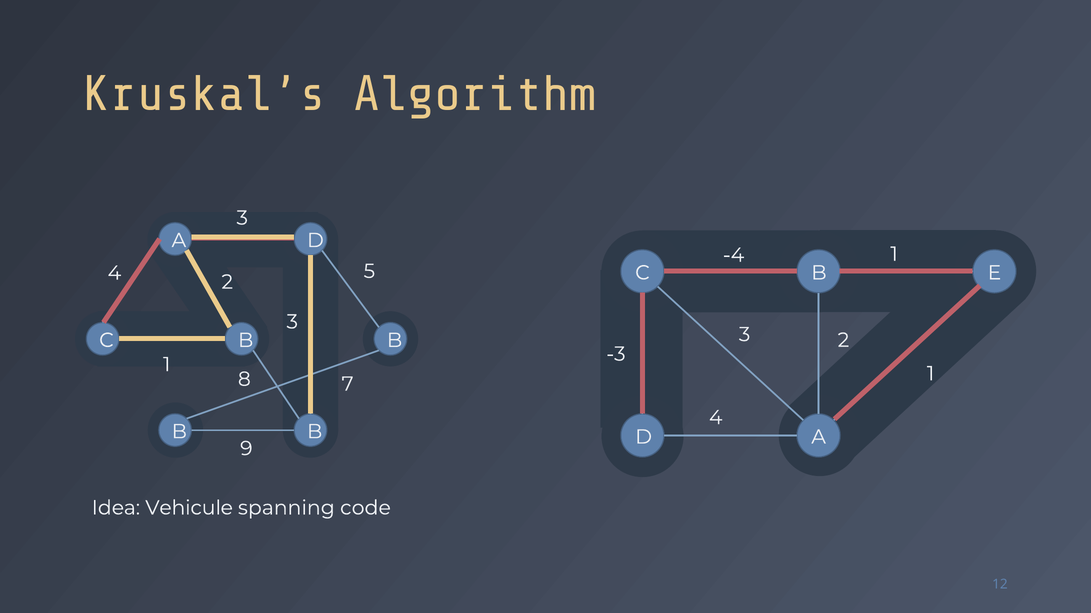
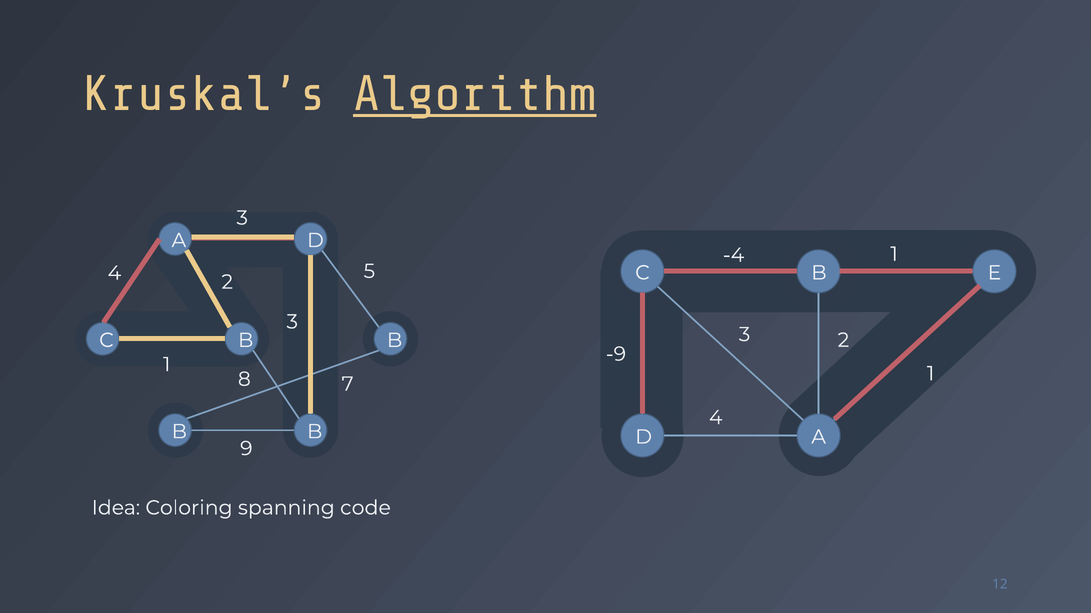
Algorithm underline: none -> present
-3: -3 -> -9
Vehicule: Vehicule -> Coloring
